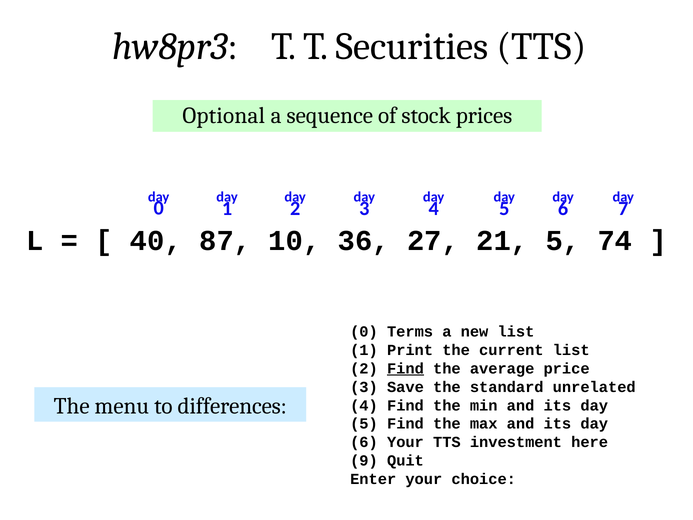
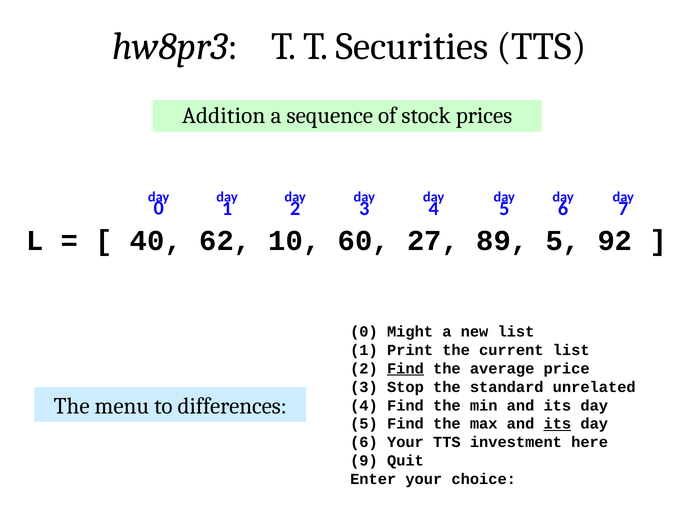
Optional: Optional -> Addition
87: 87 -> 62
36: 36 -> 60
21: 21 -> 89
74: 74 -> 92
Terms: Terms -> Might
Save: Save -> Stop
its at (557, 424) underline: none -> present
